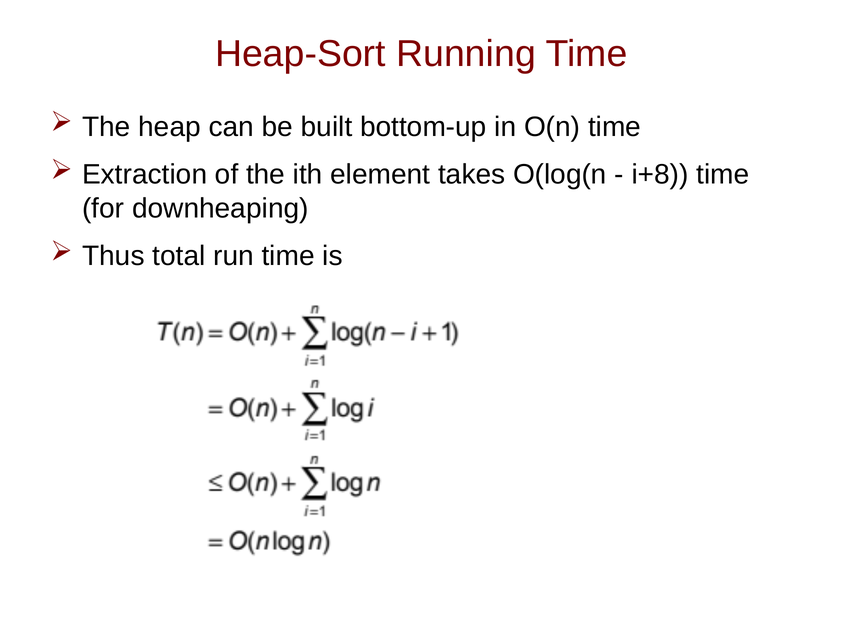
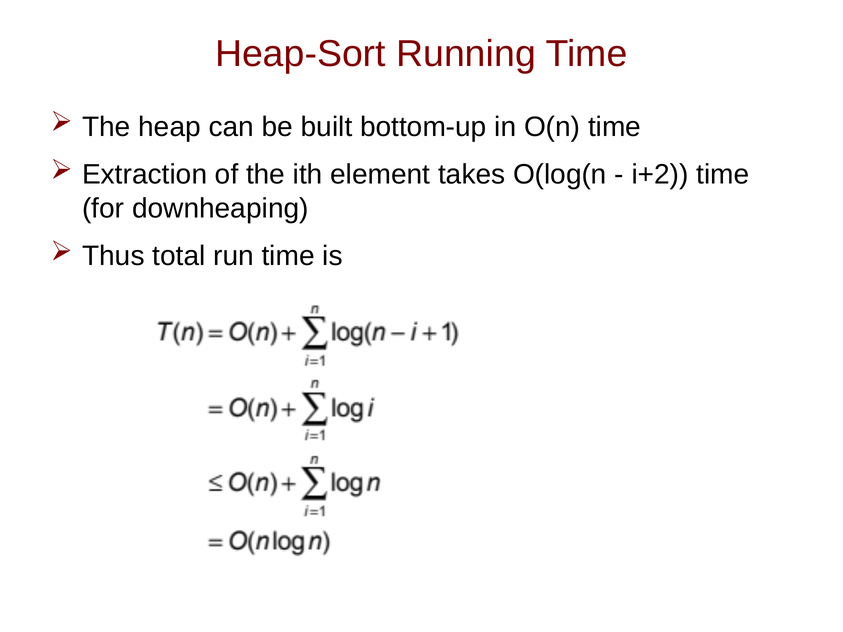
i+8: i+8 -> i+2
